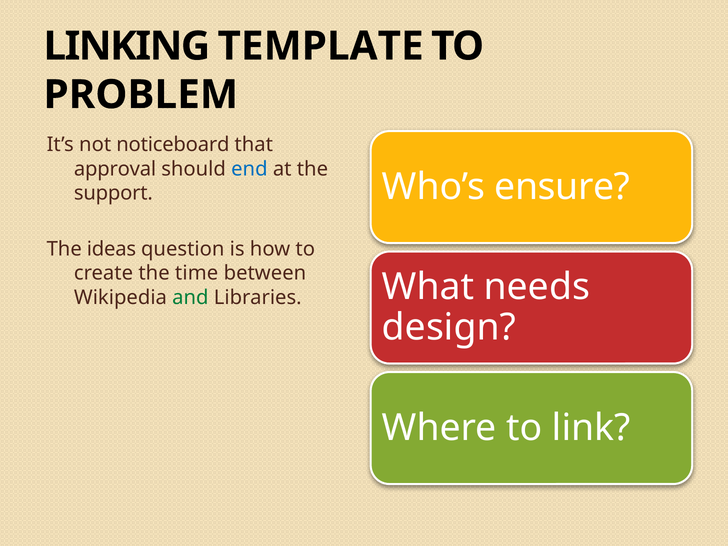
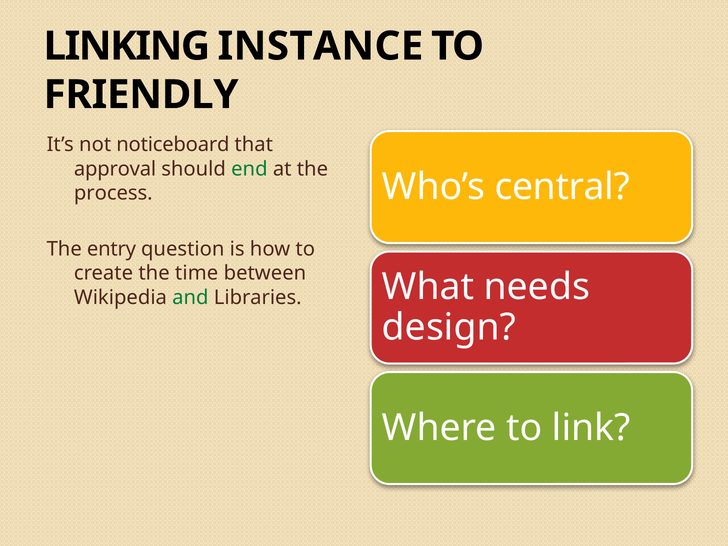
TEMPLATE: TEMPLATE -> INSTANCE
PROBLEM: PROBLEM -> FRIENDLY
end colour: blue -> green
ensure: ensure -> central
support: support -> process
ideas: ideas -> entry
